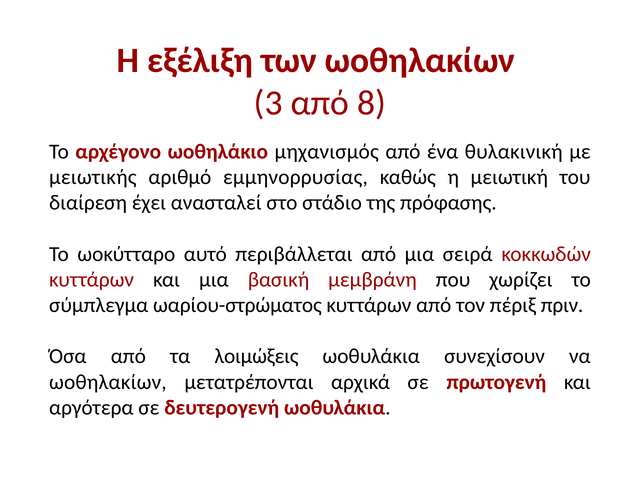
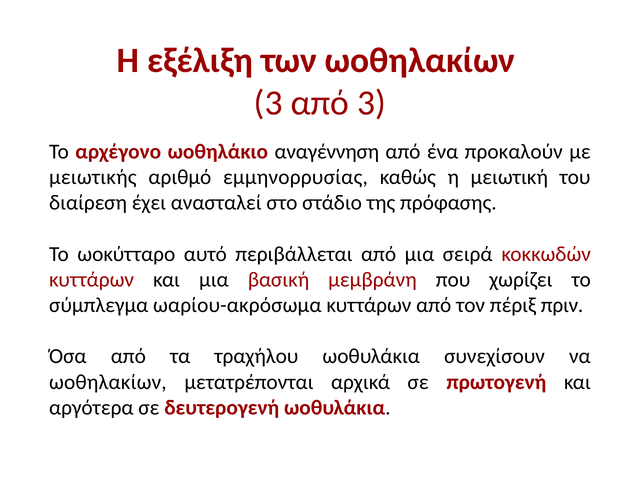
από 8: 8 -> 3
μηχανισμός: μηχανισμός -> αναγέννηση
θυλακινική: θυλακινική -> προκαλούν
ωαρίου-στρώματος: ωαρίου-στρώματος -> ωαρίου-ακρόσωμα
λοιμώξεις: λοιμώξεις -> τραχήλου
